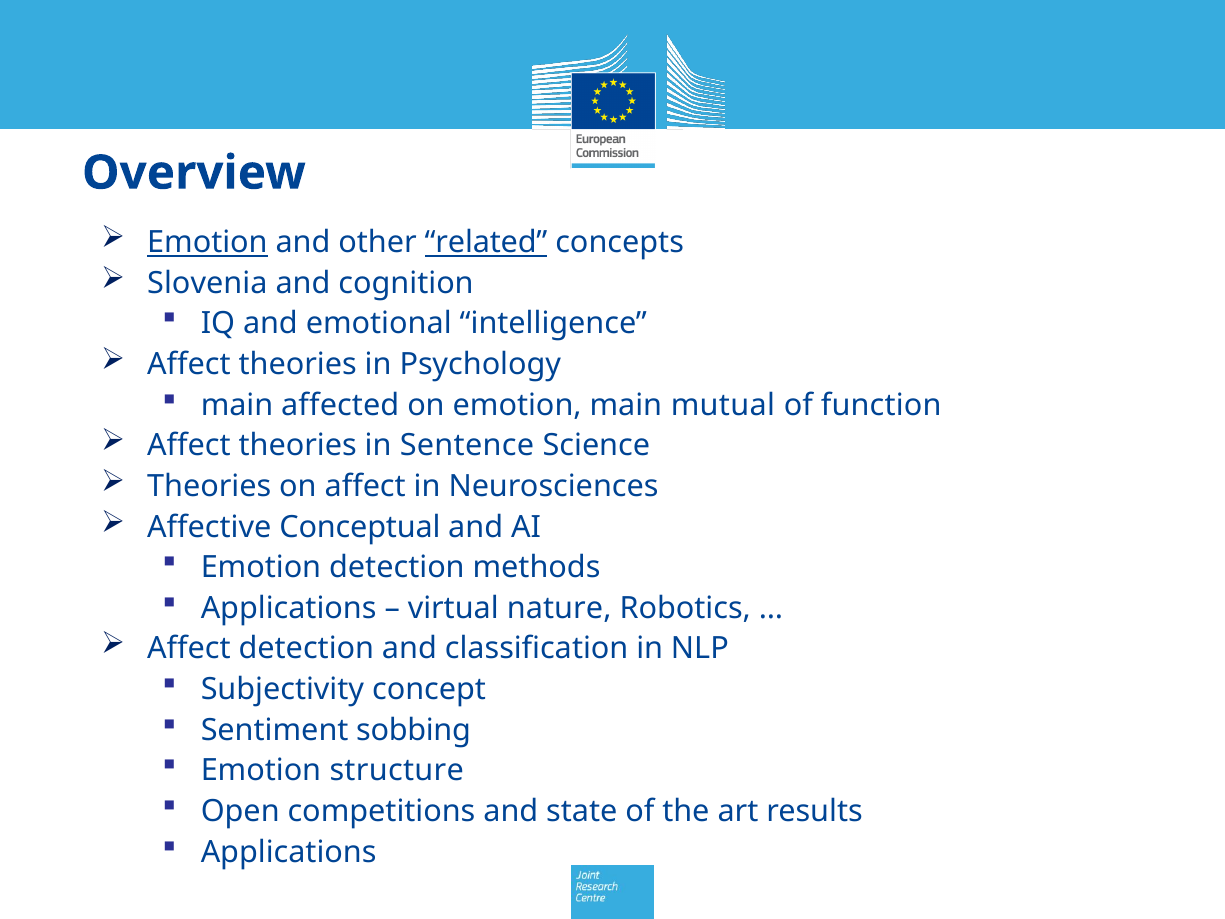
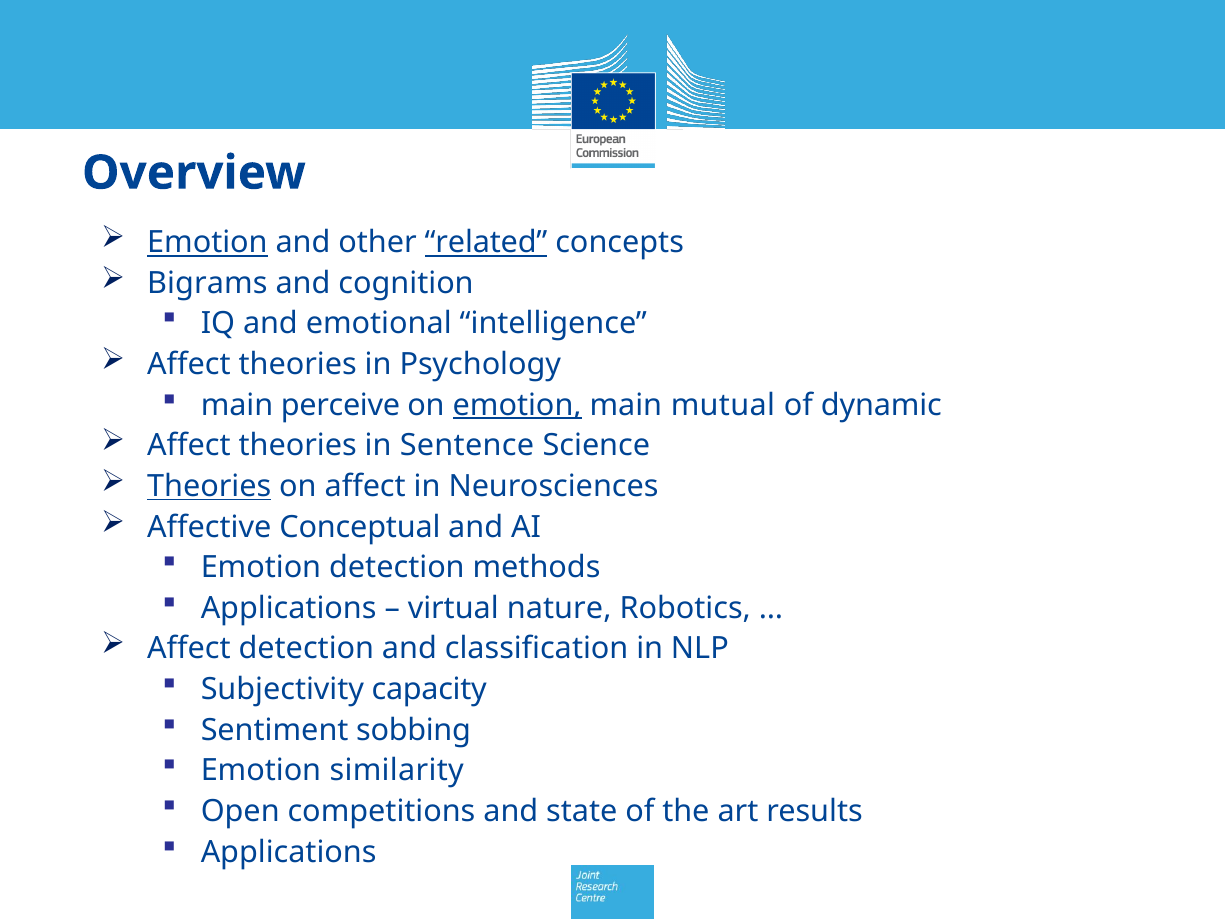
Slovenia: Slovenia -> Bigrams
affected: affected -> perceive
emotion at (517, 405) underline: none -> present
function: function -> dynamic
Theories at (209, 486) underline: none -> present
concept: concept -> capacity
structure: structure -> similarity
